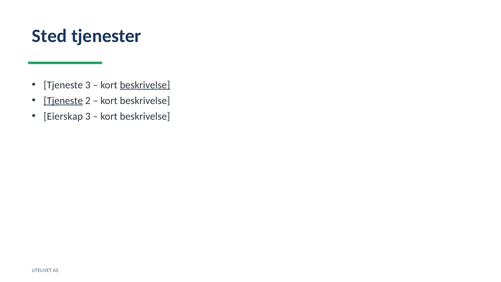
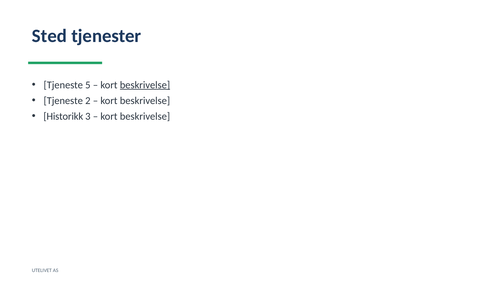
Tjeneste 3: 3 -> 5
Tjeneste at (63, 101) underline: present -> none
Eierskap: Eierskap -> Historikk
